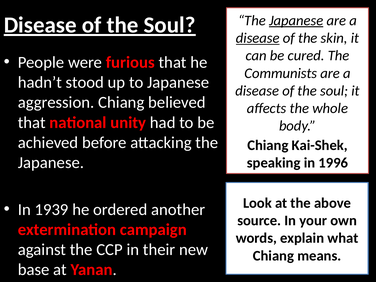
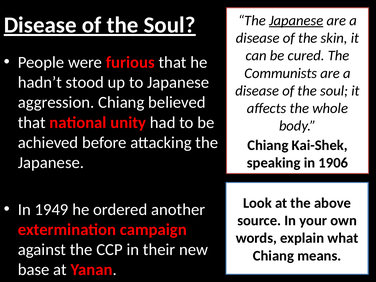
disease at (258, 38) underline: present -> none
1996: 1996 -> 1906
1939: 1939 -> 1949
